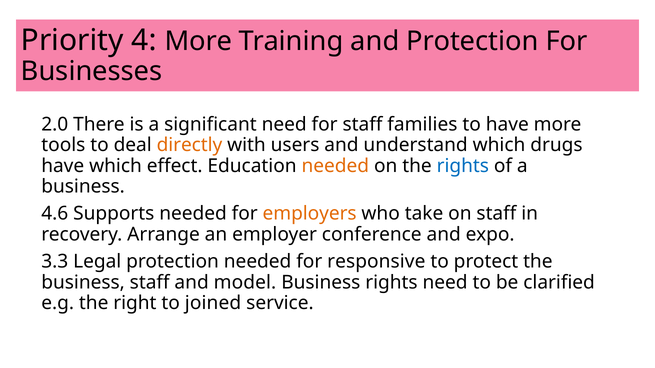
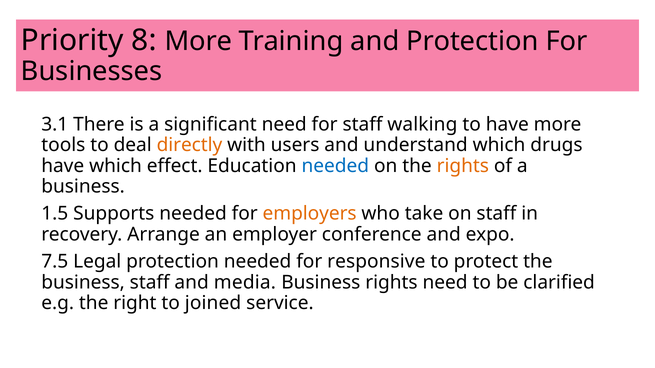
4: 4 -> 8
2.0: 2.0 -> 3.1
families: families -> walking
needed at (335, 166) colour: orange -> blue
rights at (463, 166) colour: blue -> orange
4.6: 4.6 -> 1.5
3.3: 3.3 -> 7.5
model: model -> media
